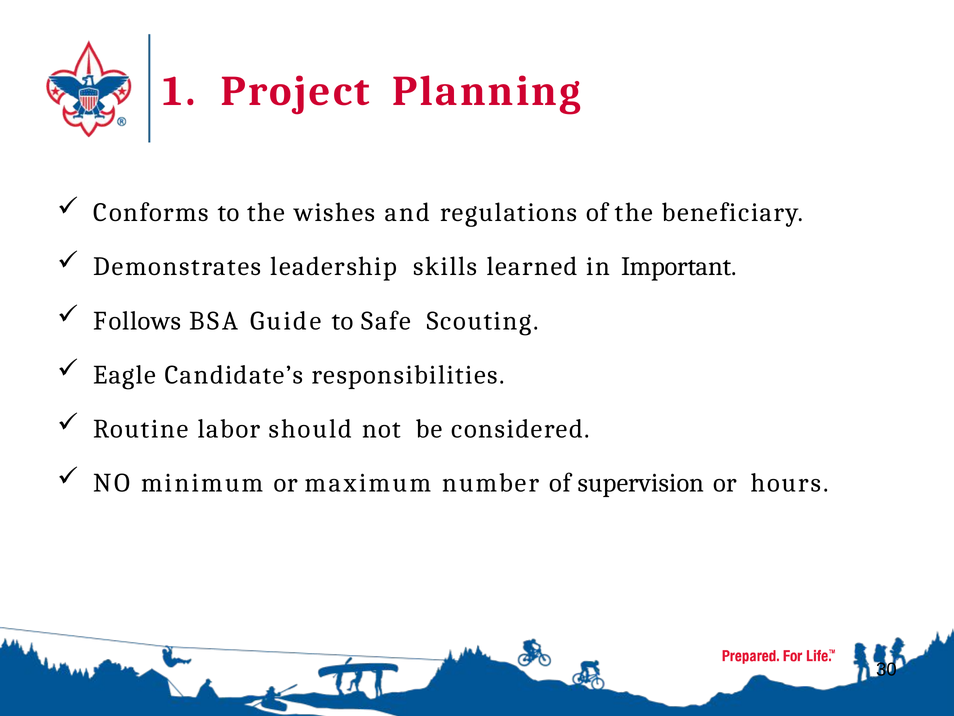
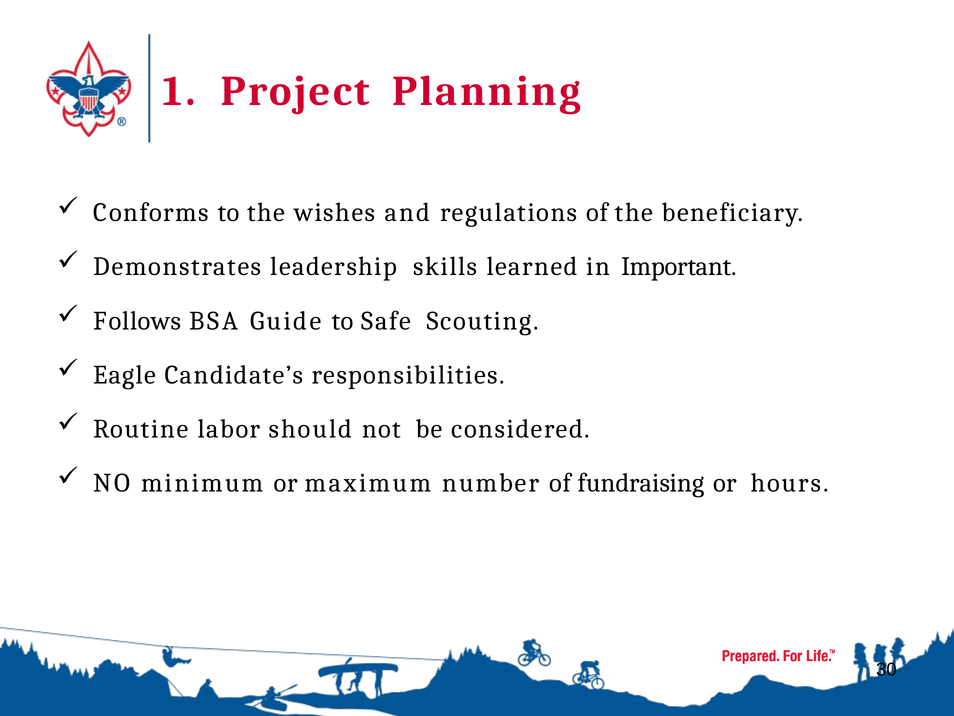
supervision: supervision -> fundraising
